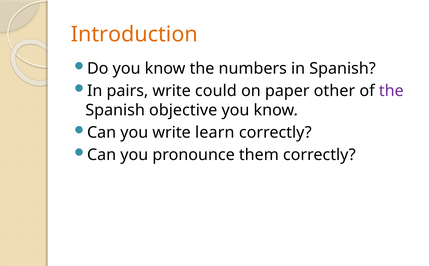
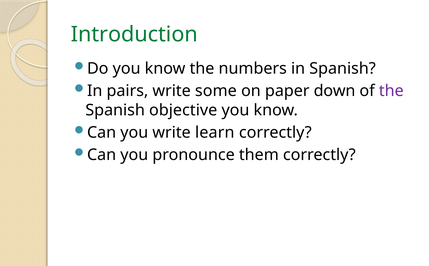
Introduction colour: orange -> green
could: could -> some
other: other -> down
